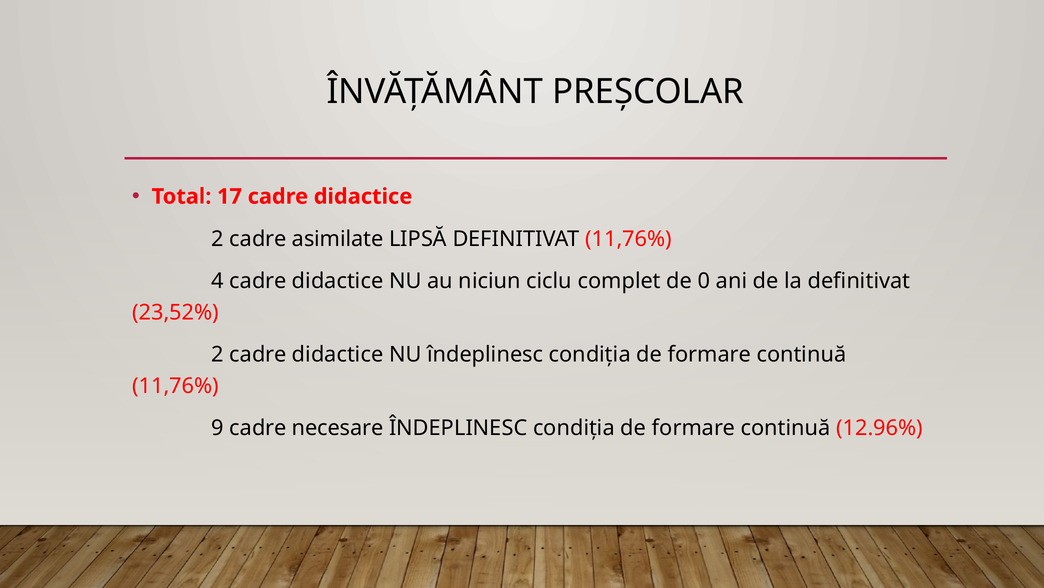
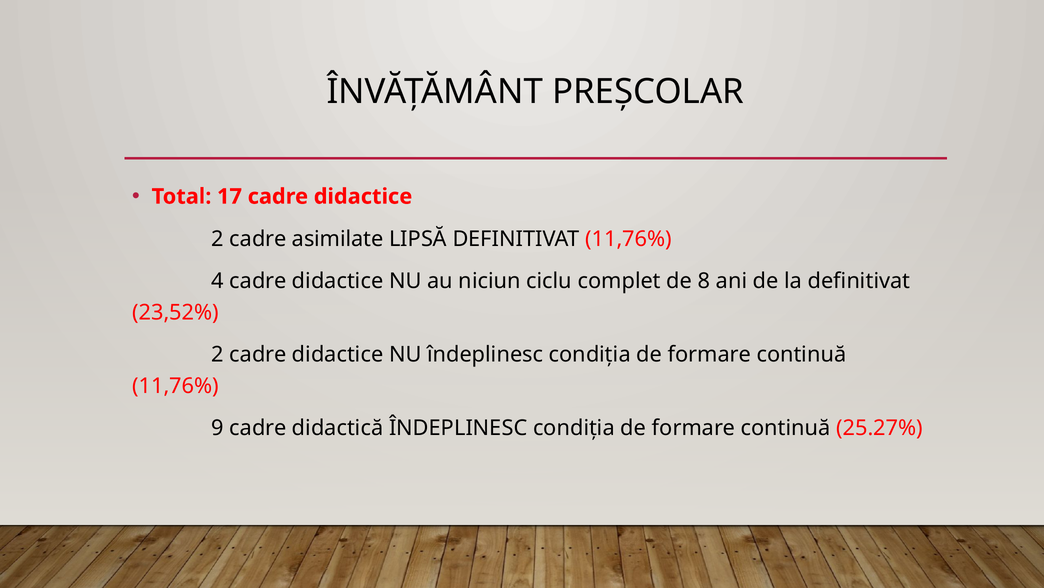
0: 0 -> 8
necesare: necesare -> didactică
12.96%: 12.96% -> 25.27%
